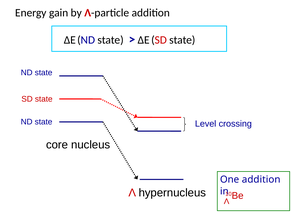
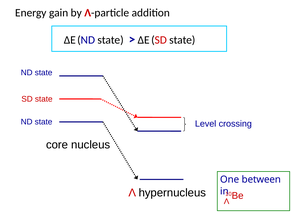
One addition: addition -> between
